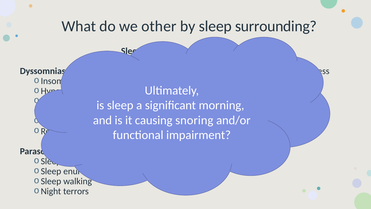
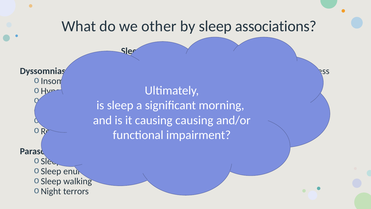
surrounding: surrounding -> associations
causing snoring: snoring -> causing
